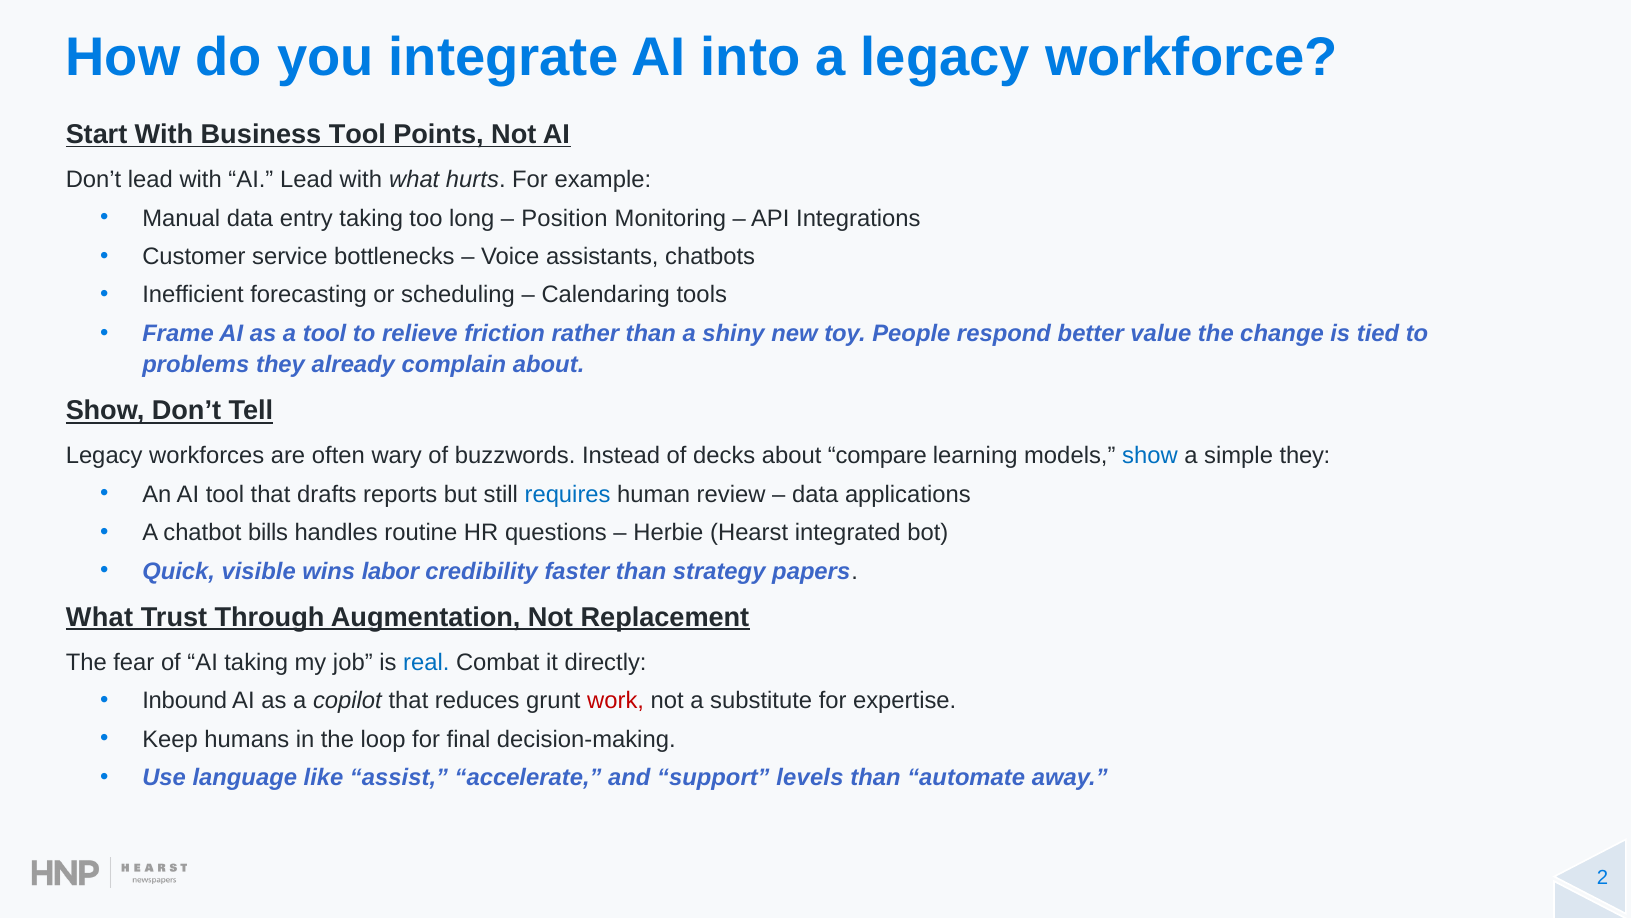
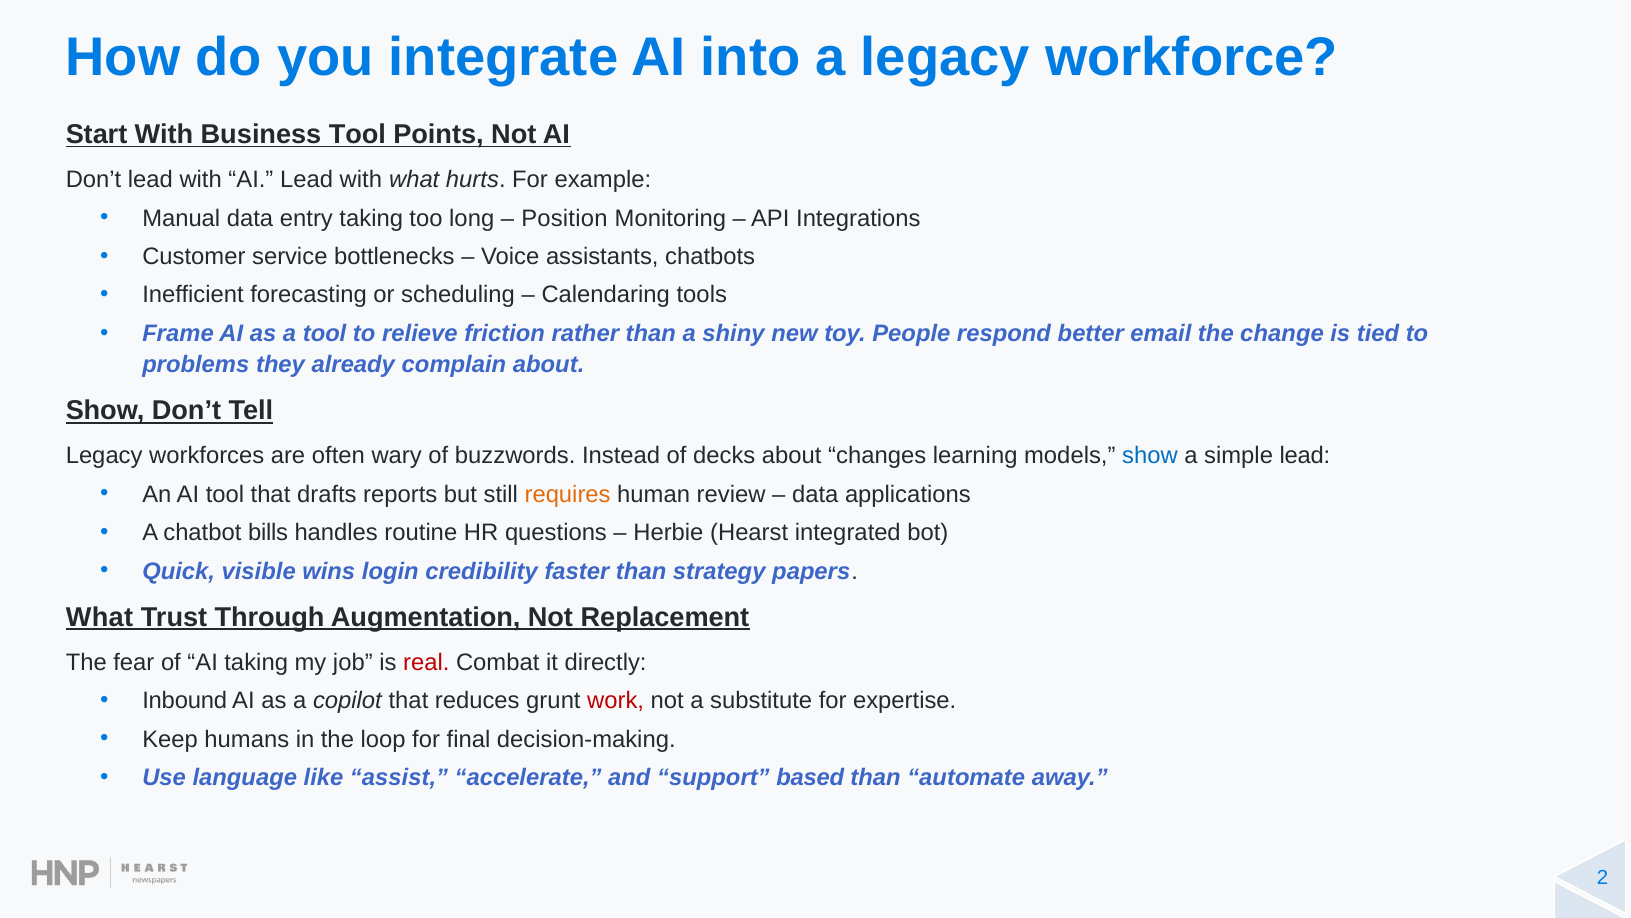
value: value -> email
compare: compare -> changes
simple they: they -> lead
requires colour: blue -> orange
labor: labor -> login
real colour: blue -> red
levels: levels -> based
